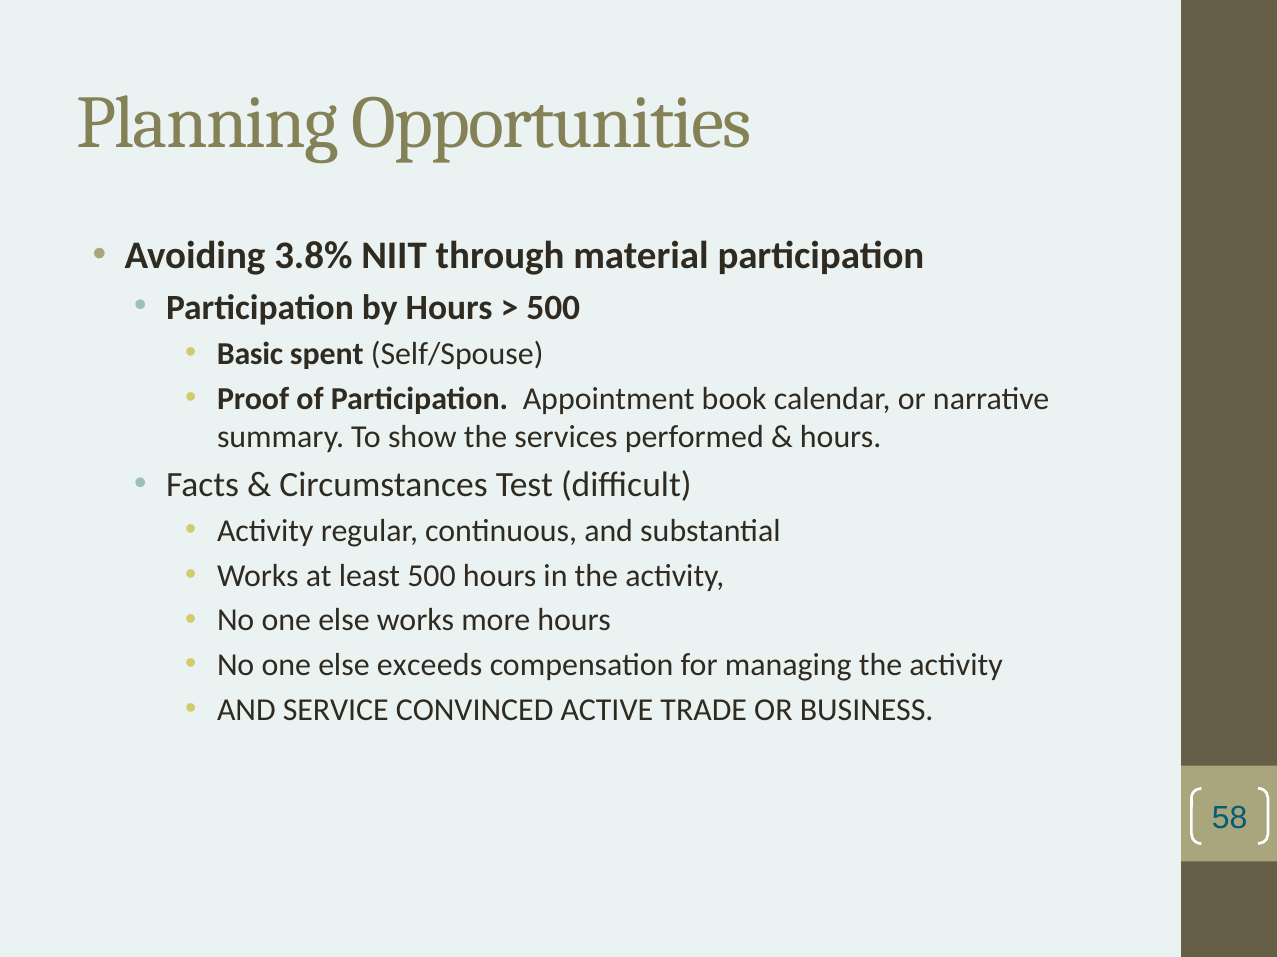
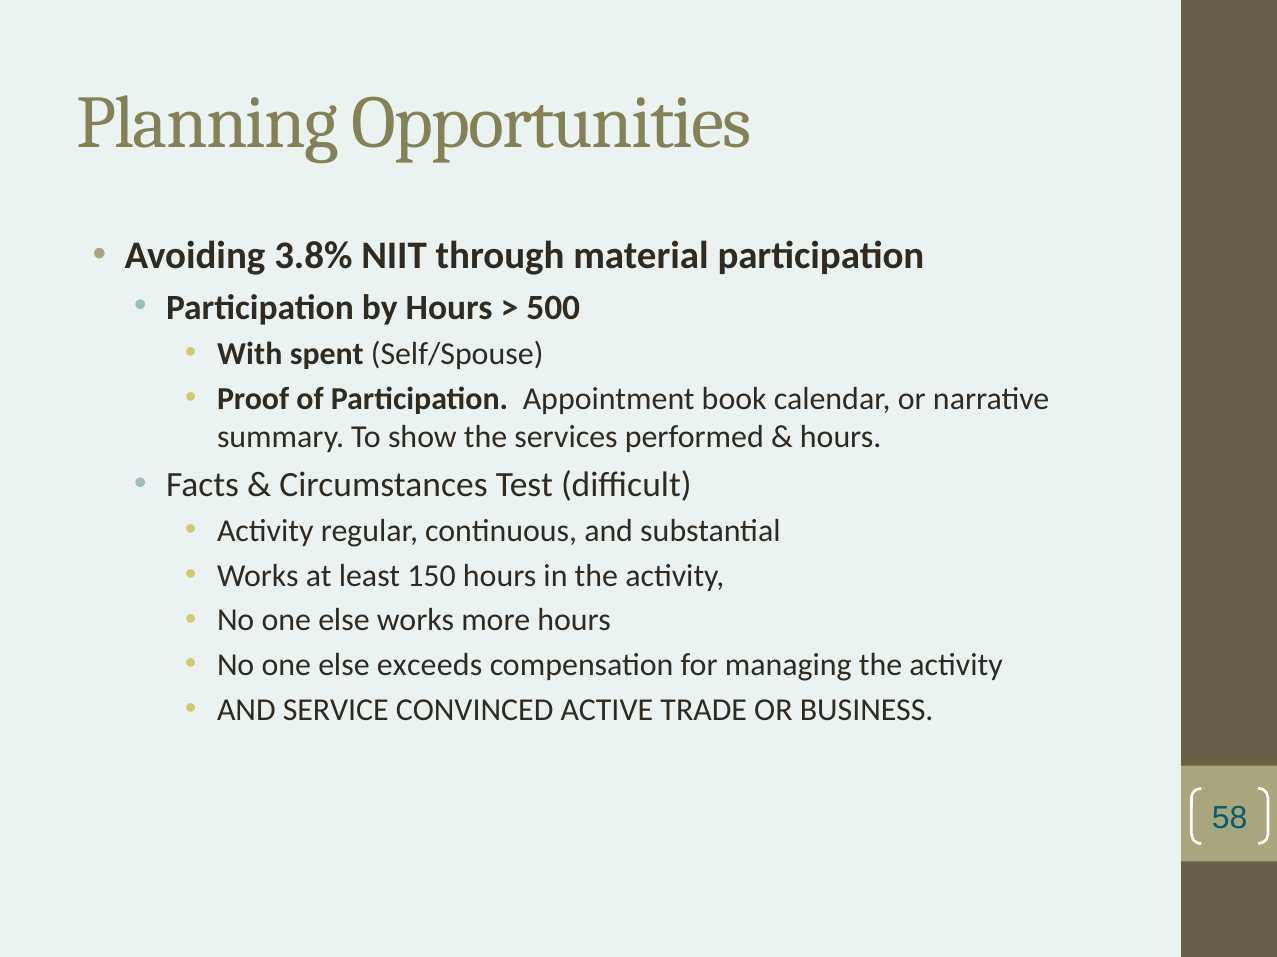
Basic: Basic -> With
least 500: 500 -> 150
